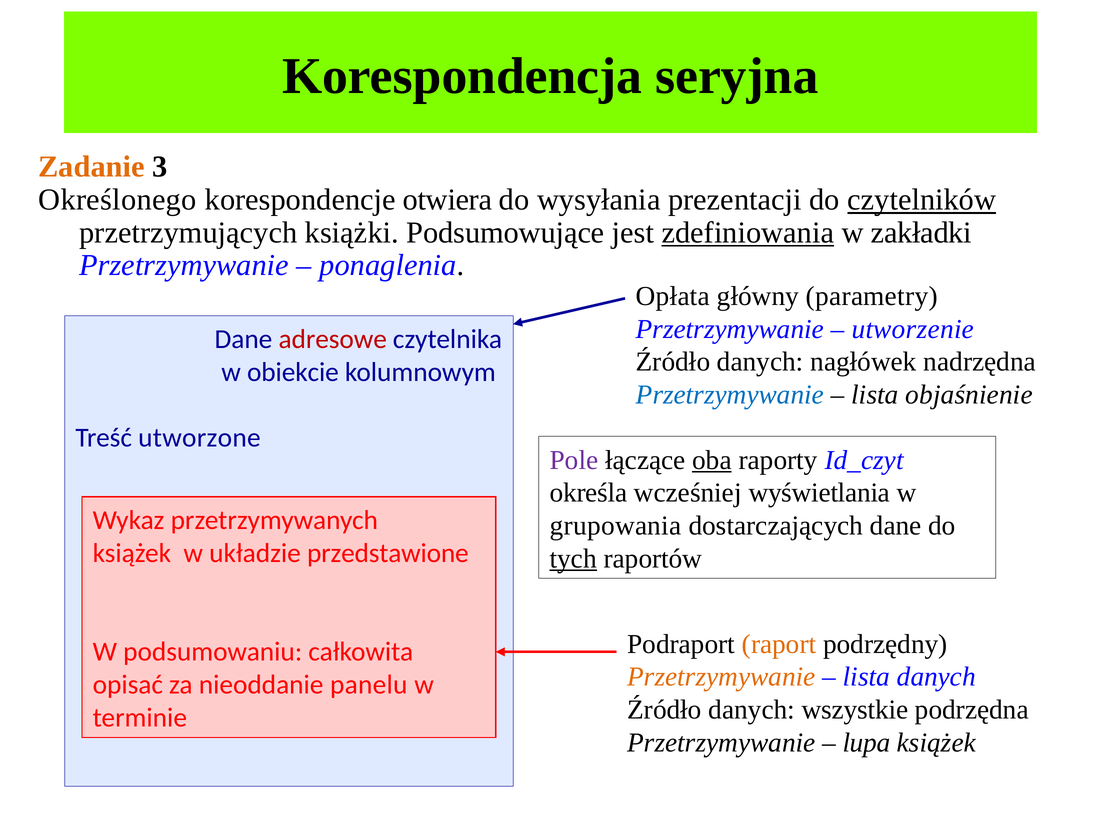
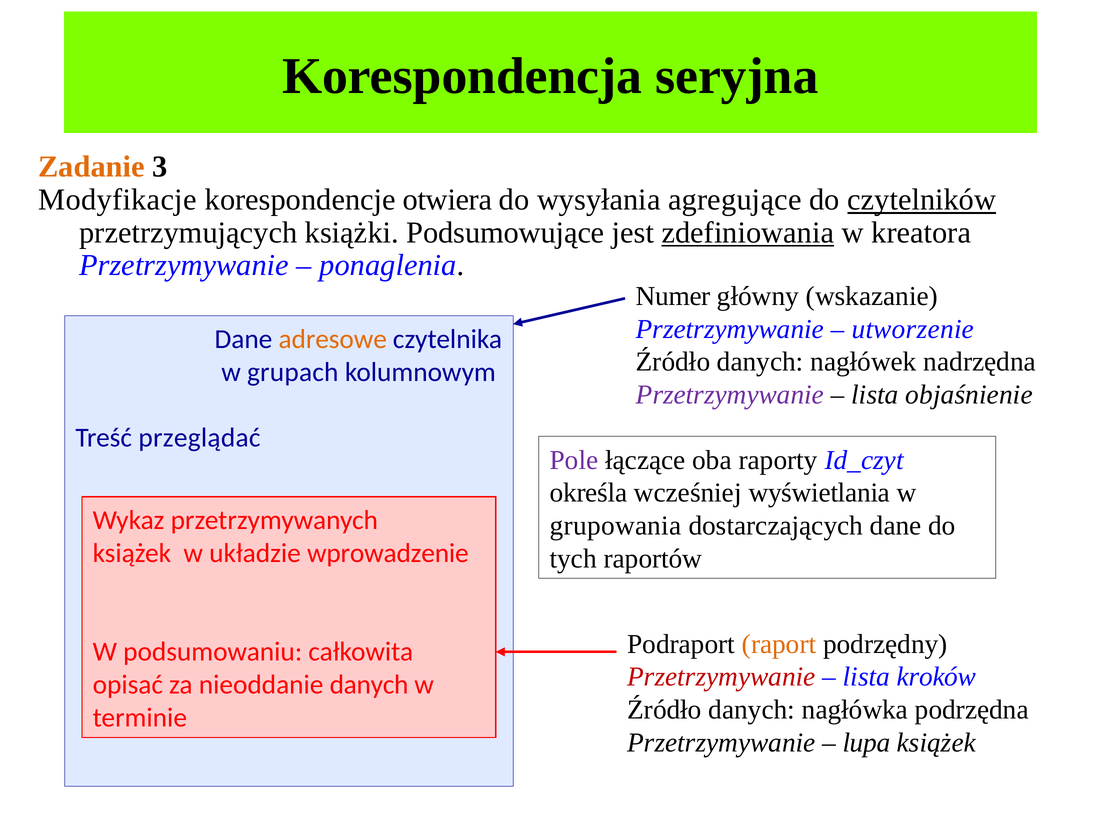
Określonego: Określonego -> Modyfikacje
prezentacji: prezentacji -> agregujące
zakładki: zakładki -> kreatora
Opłata: Opłata -> Numer
parametry: parametry -> wskazanie
adresowe colour: red -> orange
obiekcie: obiekcie -> grupach
Przetrzymywanie at (730, 395) colour: blue -> purple
utworzone: utworzone -> przeglądać
oba underline: present -> none
przedstawione: przedstawione -> wprowadzenie
tych underline: present -> none
Przetrzymywanie at (721, 677) colour: orange -> red
lista danych: danych -> kroków
nieoddanie panelu: panelu -> danych
wszystkie: wszystkie -> nagłówka
